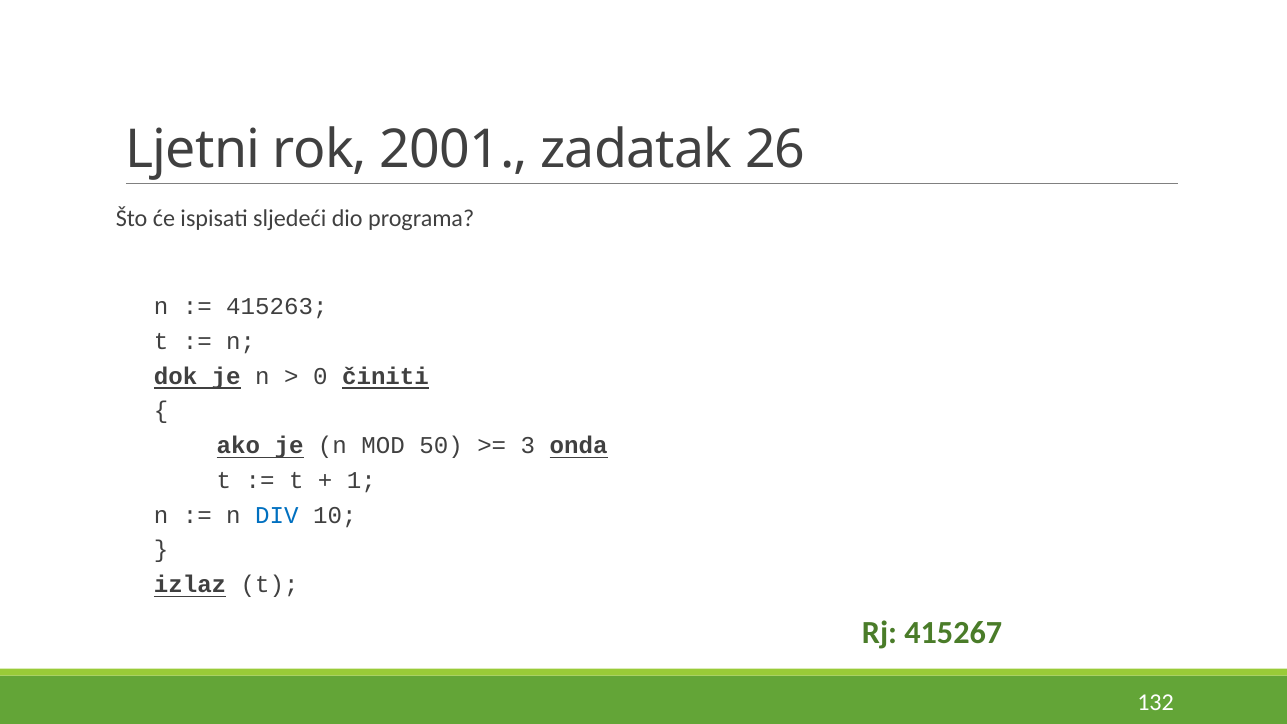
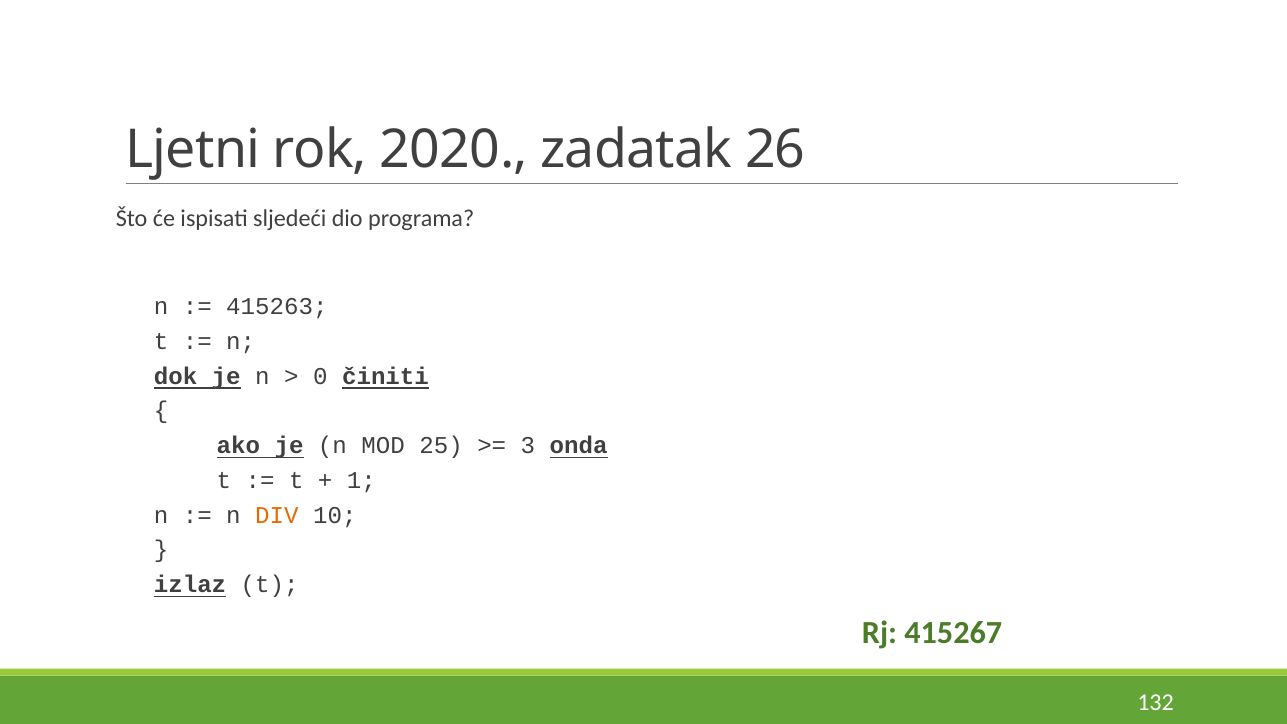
2001: 2001 -> 2020
50: 50 -> 25
DIV colour: blue -> orange
